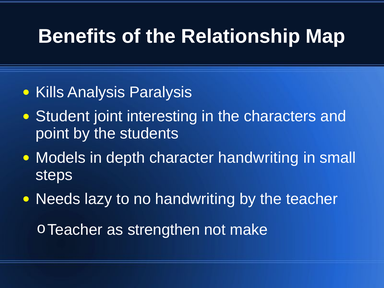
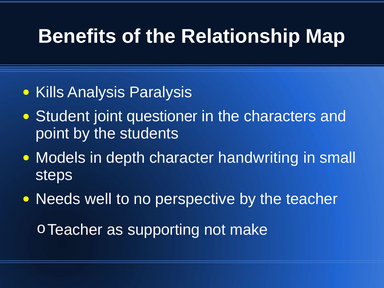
interesting: interesting -> questioner
lazy: lazy -> well
no handwriting: handwriting -> perspective
strengthen: strengthen -> supporting
